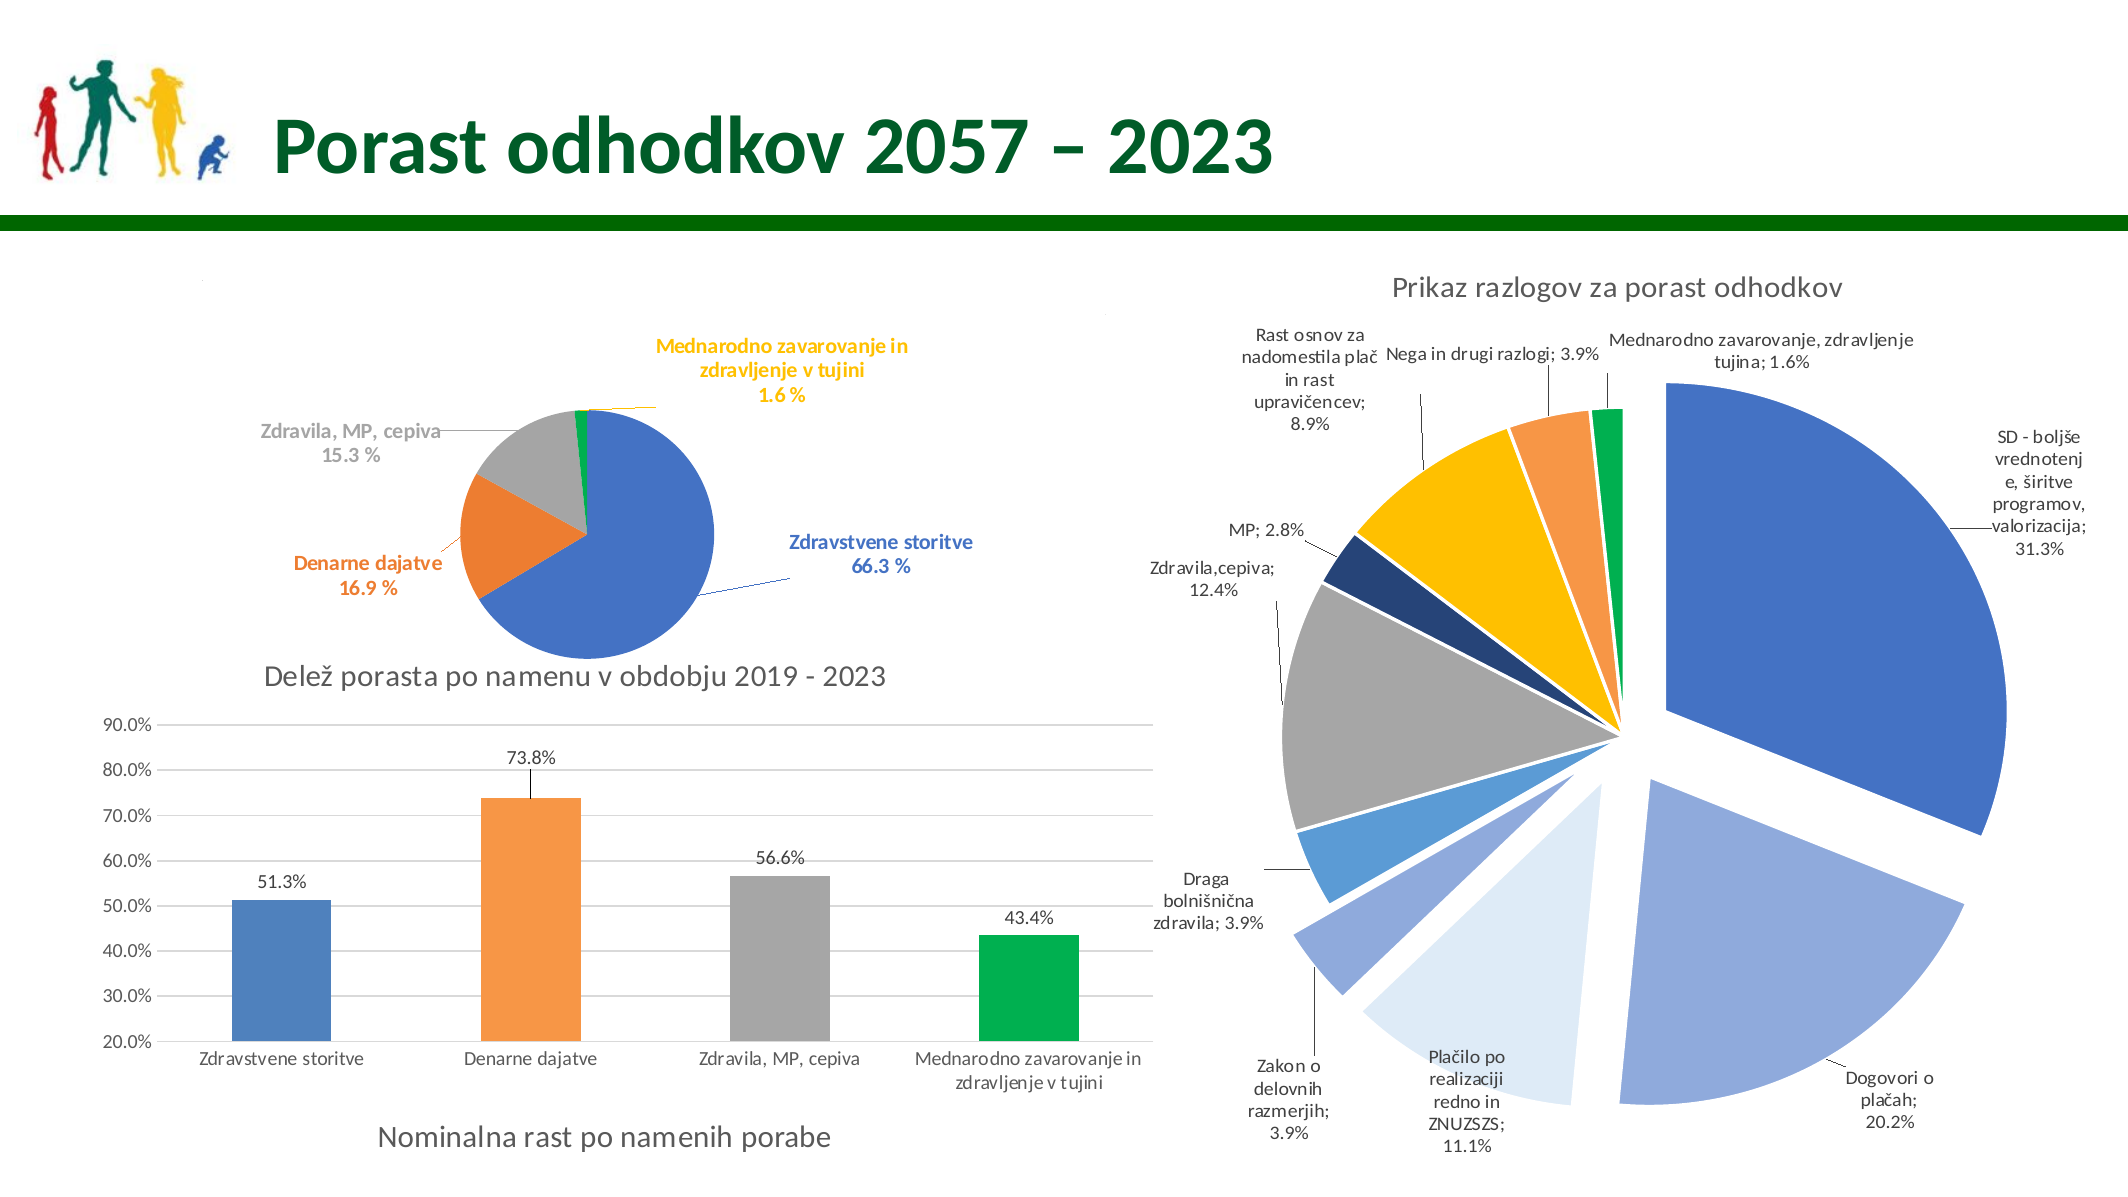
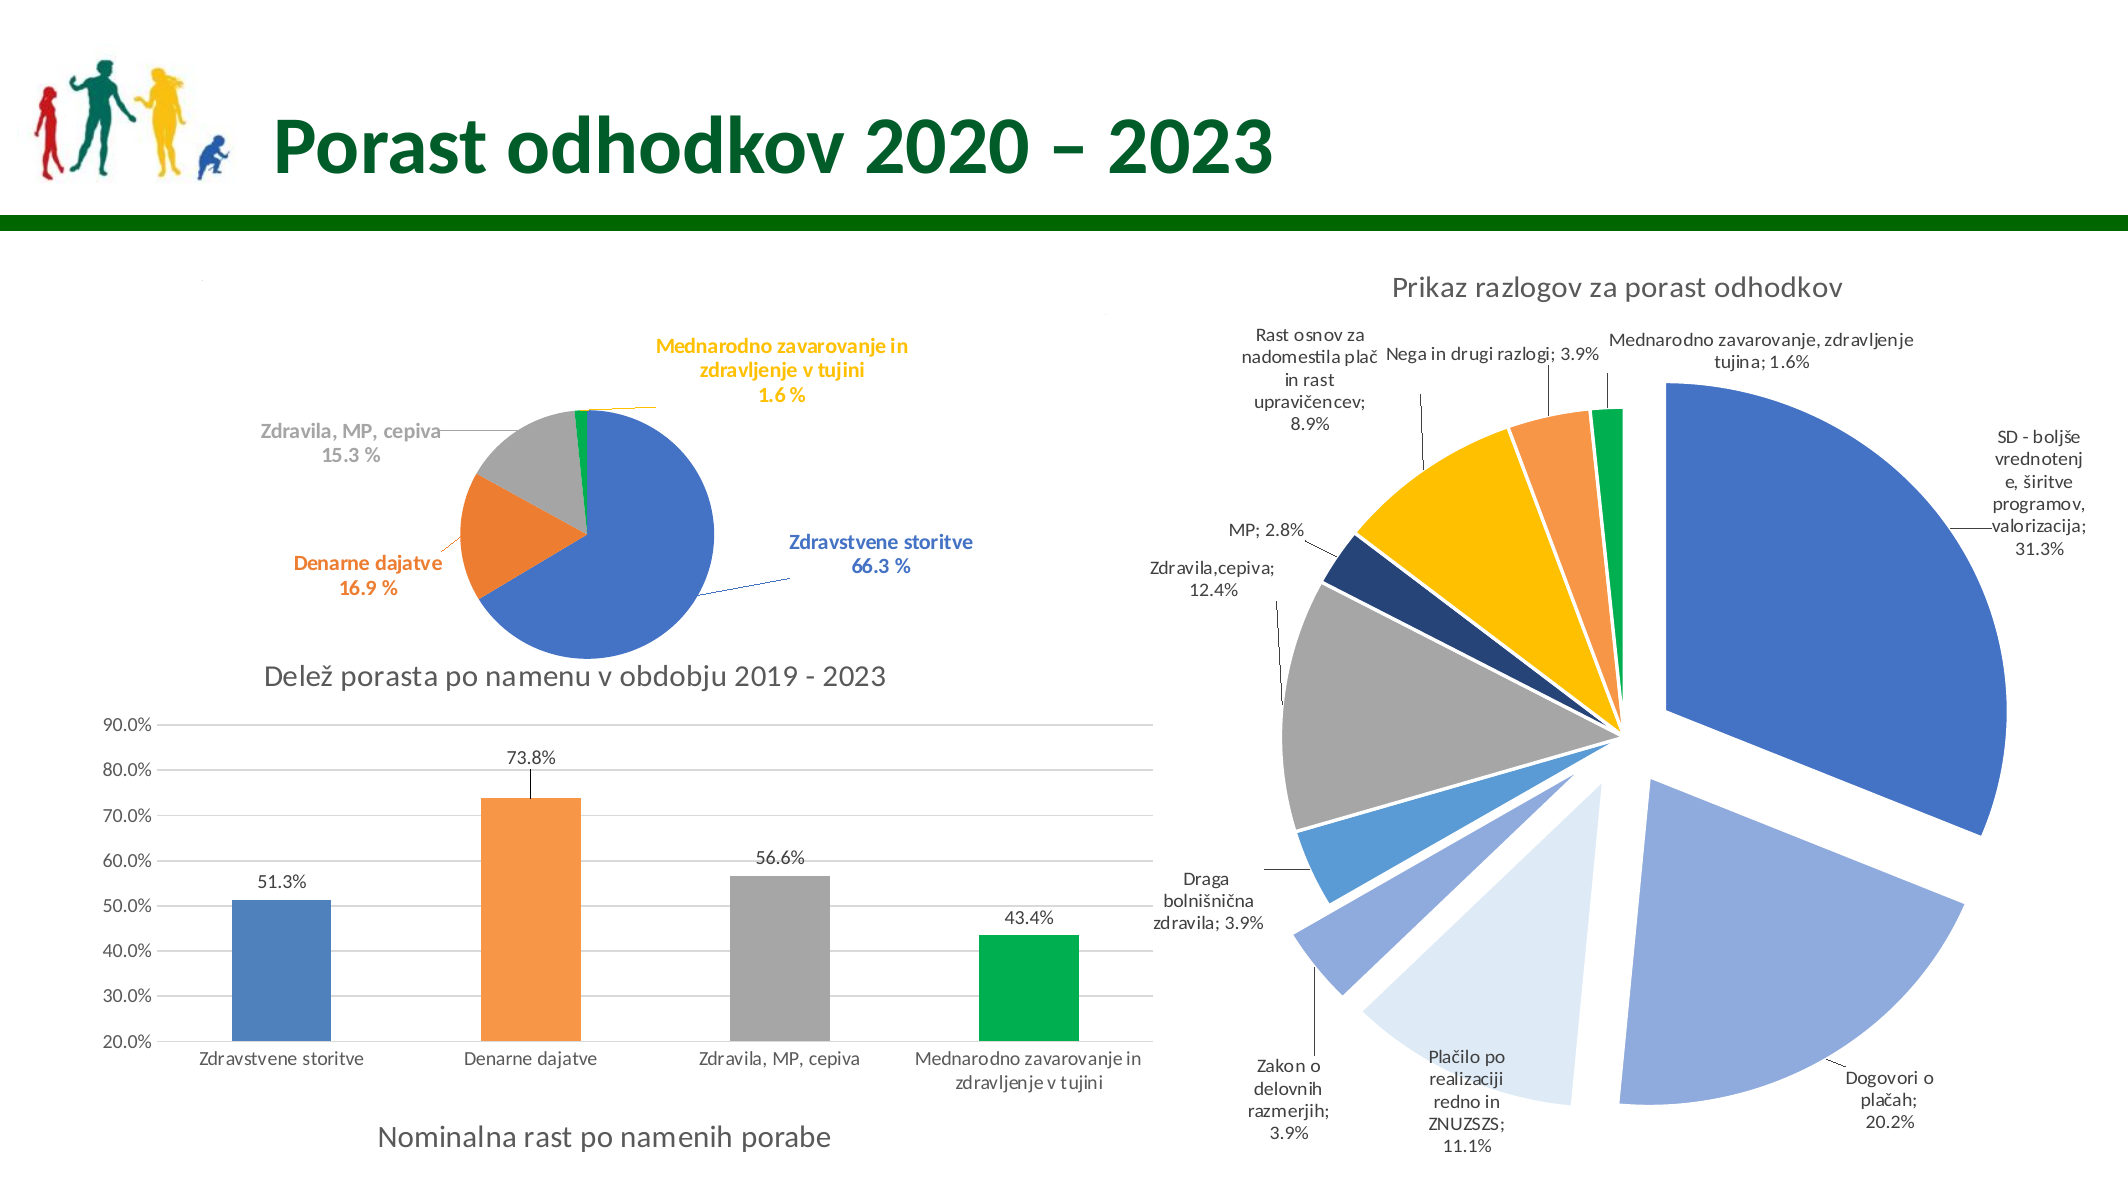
2057: 2057 -> 2020
